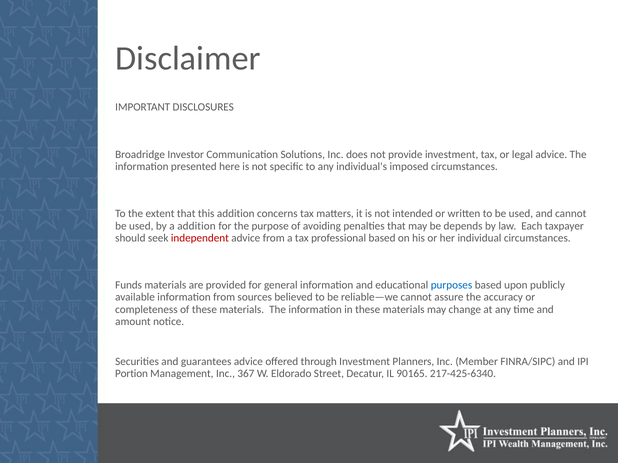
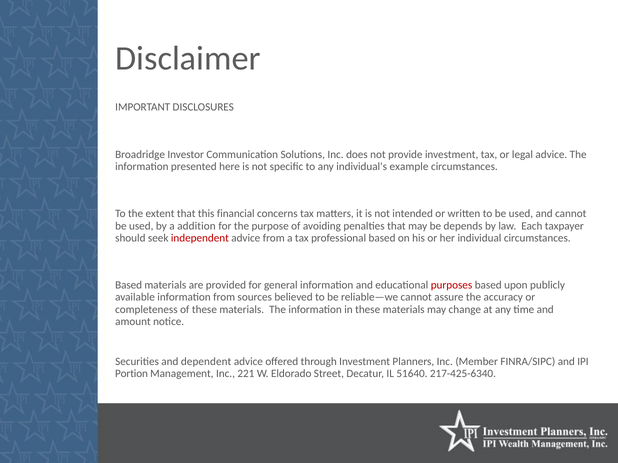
imposed: imposed -> example
this addition: addition -> financial
Funds at (129, 286): Funds -> Based
purposes colour: blue -> red
guarantees: guarantees -> dependent
367: 367 -> 221
90165: 90165 -> 51640
